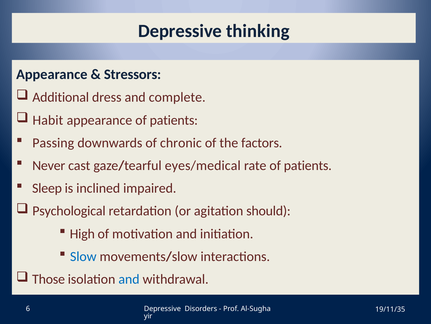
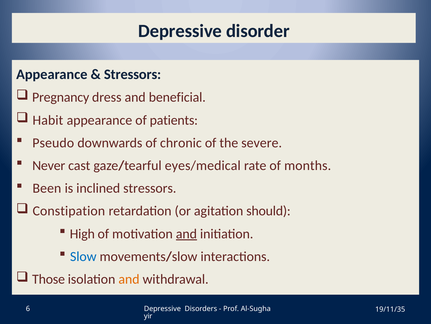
thinking: thinking -> disorder
Additional: Additional -> Pregnancy
complete: complete -> beneficial
Passing: Passing -> Pseudo
factors: factors -> severe
rate of patients: patients -> months
Sleep: Sleep -> Been
inclined impaired: impaired -> stressors
Psychological: Psychological -> Constipation
and at (186, 233) underline: none -> present
and at (129, 279) colour: blue -> orange
